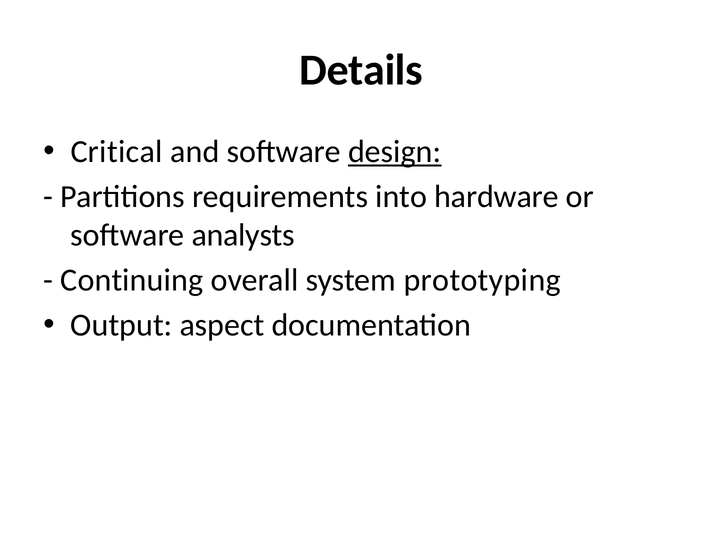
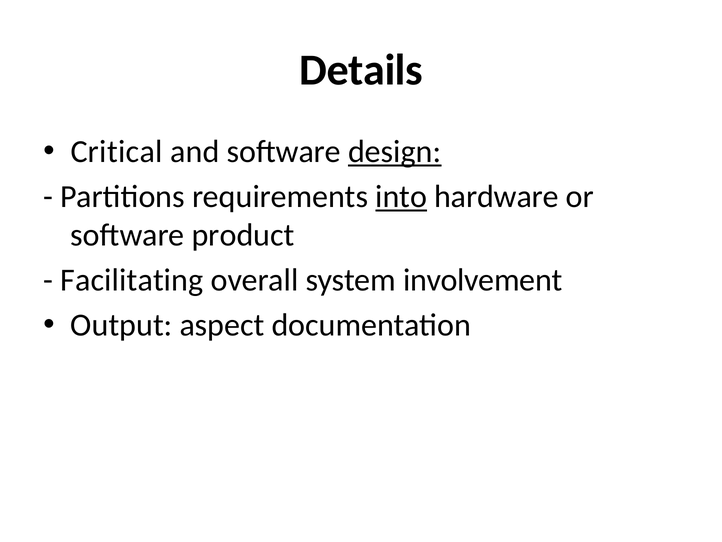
into underline: none -> present
analysts: analysts -> product
Continuing: Continuing -> Facilitating
prototyping: prototyping -> involvement
